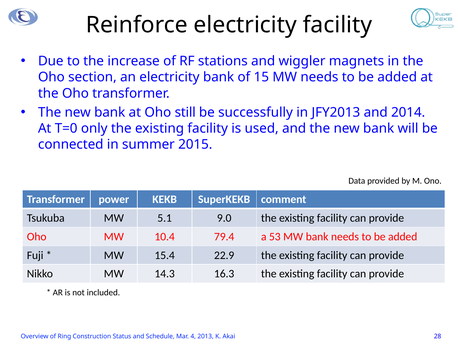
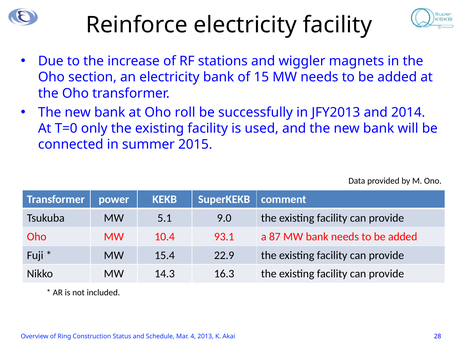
still: still -> roll
79.4: 79.4 -> 93.1
53: 53 -> 87
